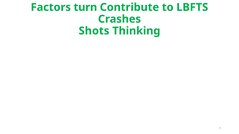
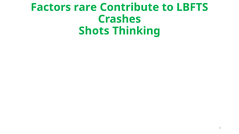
turn: turn -> rare
